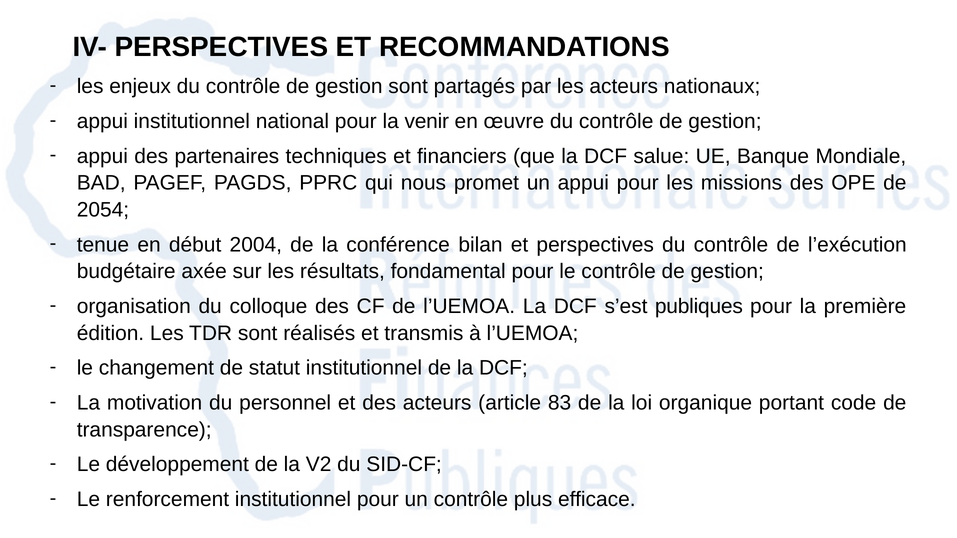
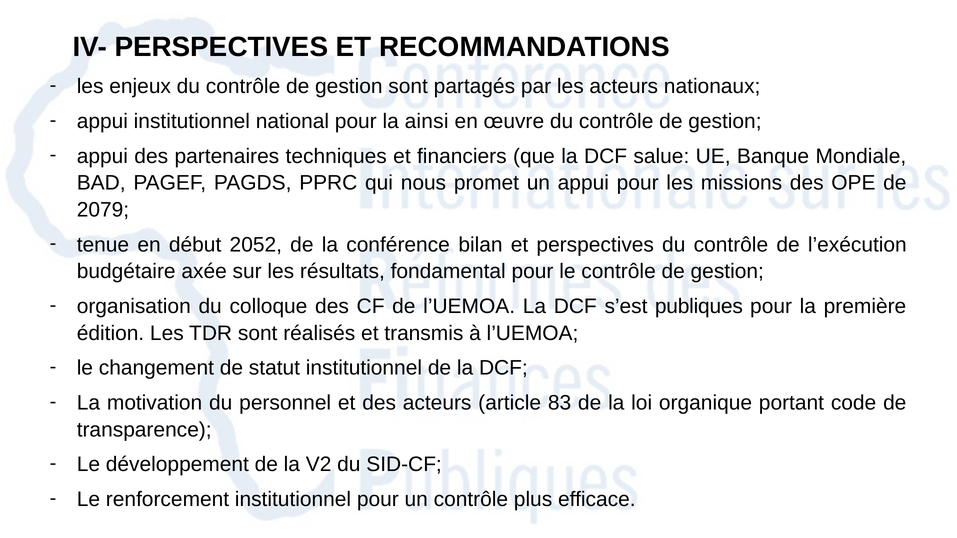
venir: venir -> ainsi
2054: 2054 -> 2079
2004: 2004 -> 2052
